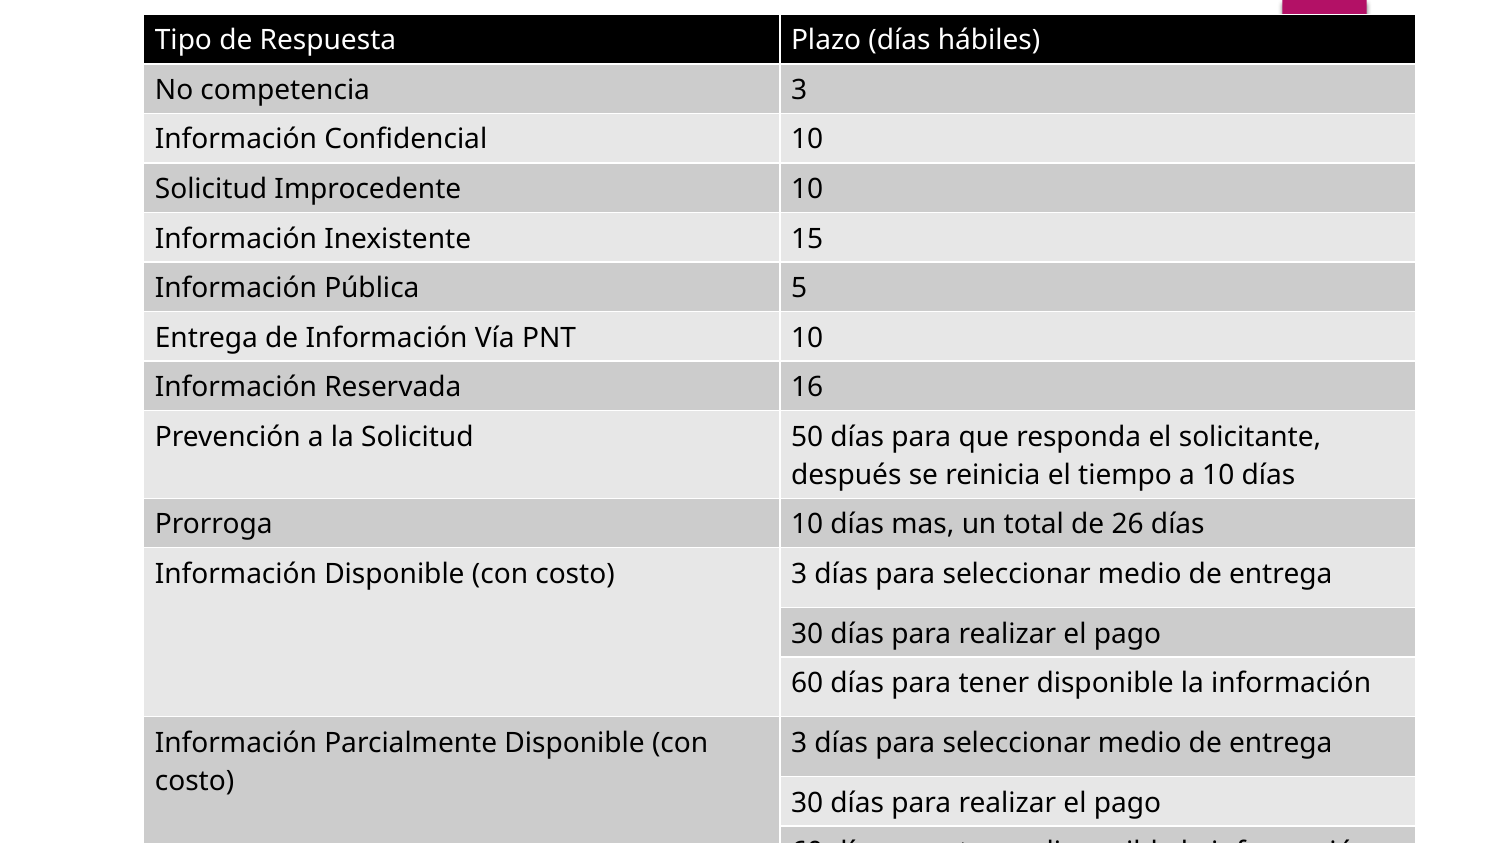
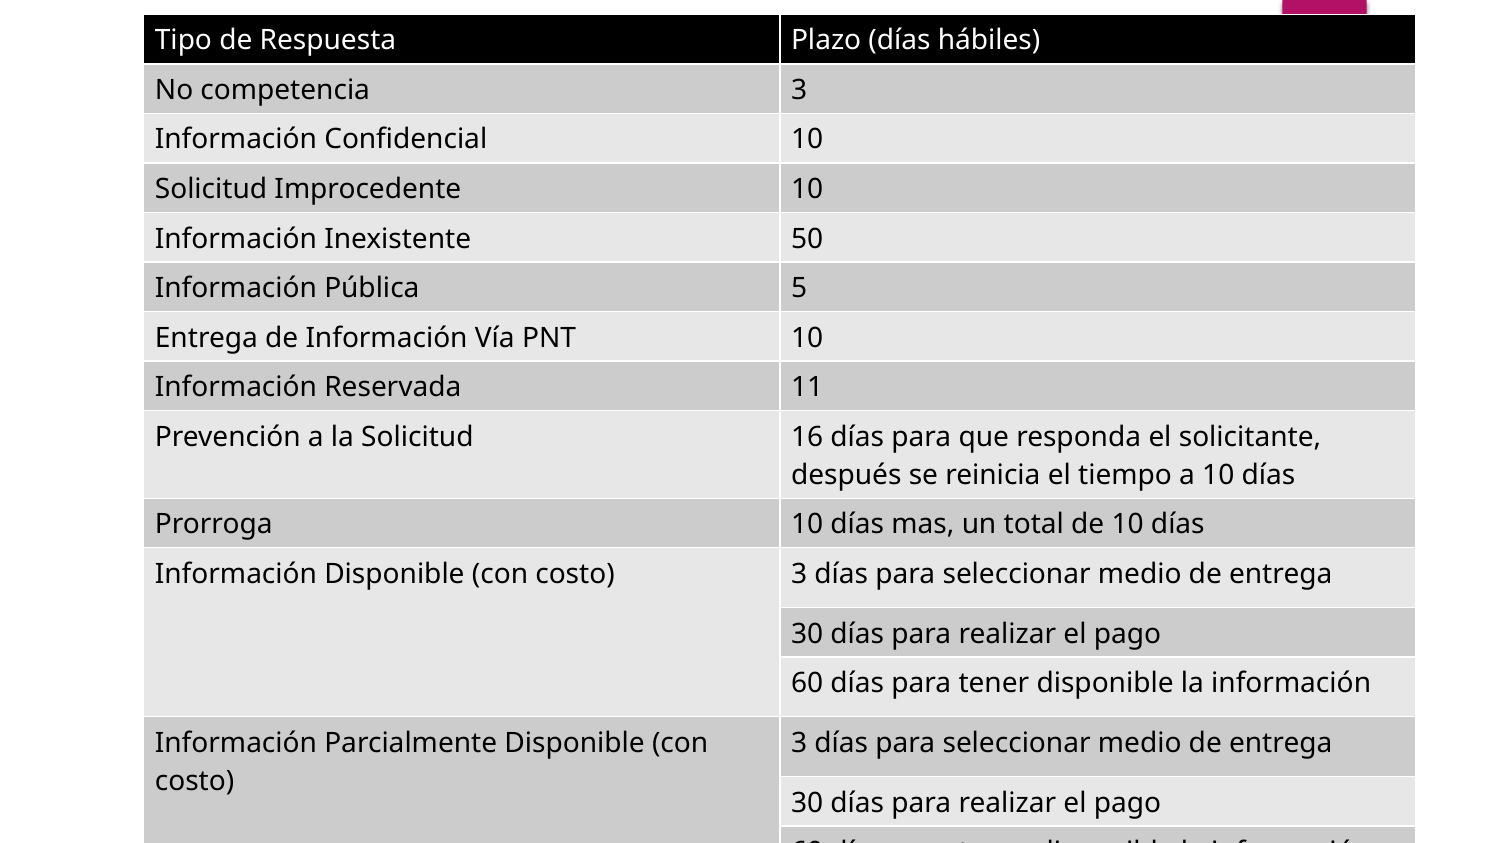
15: 15 -> 50
16: 16 -> 11
50: 50 -> 16
de 26: 26 -> 10
